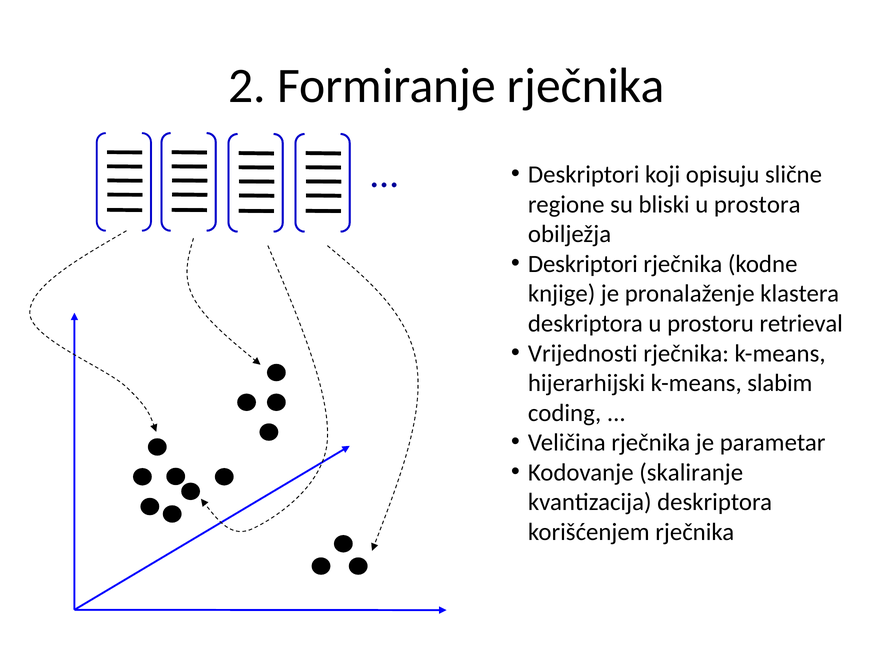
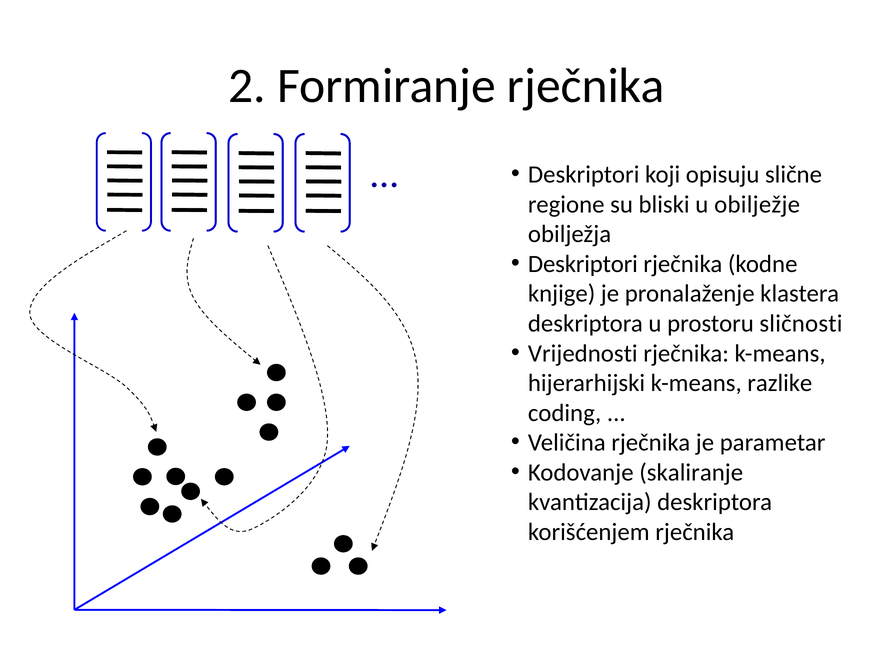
prostora: prostora -> obilježje
retrieval: retrieval -> sličnosti
slabim: slabim -> razlike
